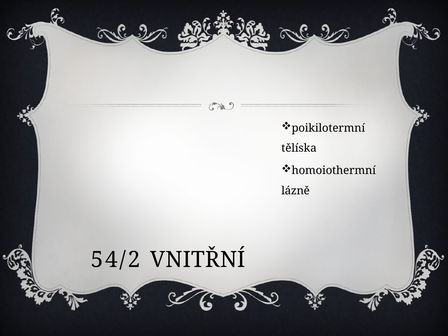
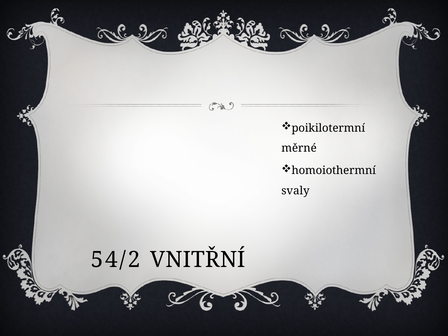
tělíska: tělíska -> měrné
lázně: lázně -> svaly
